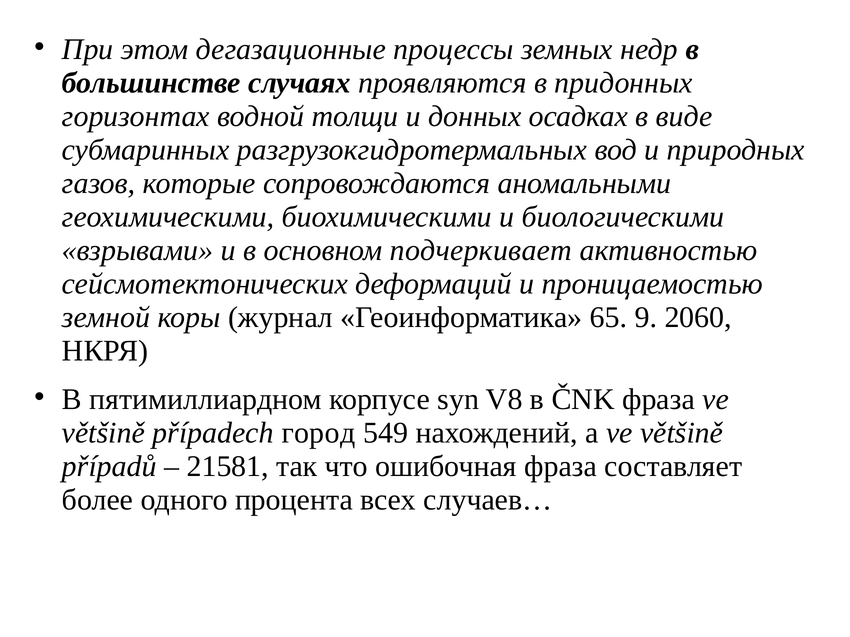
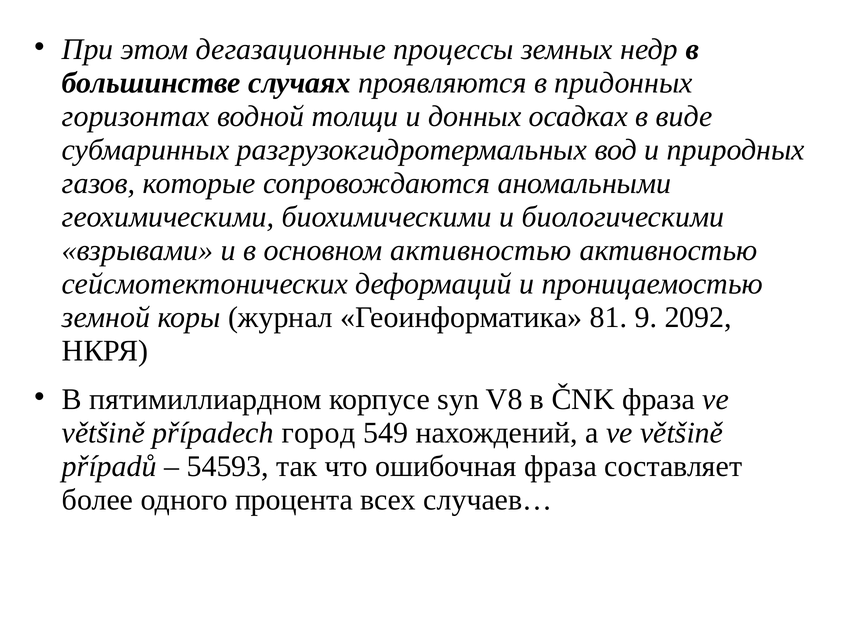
основном подчеркивает: подчеркивает -> активностью
65: 65 -> 81
2060: 2060 -> 2092
21581: 21581 -> 54593
